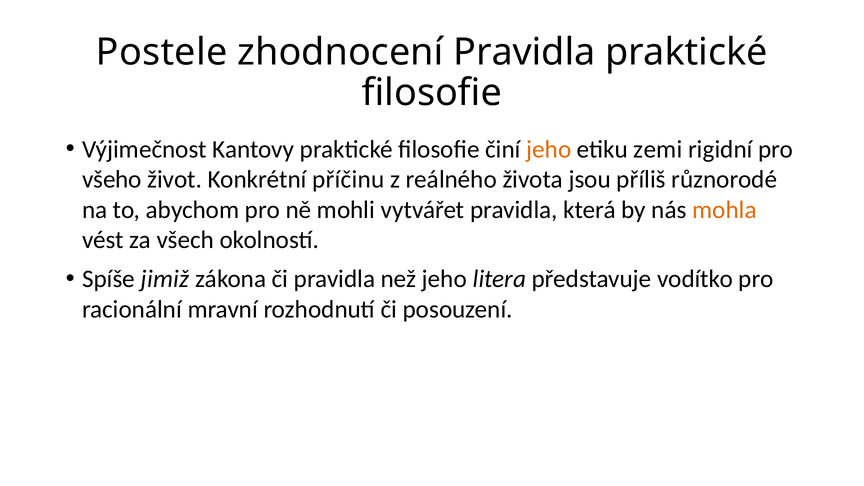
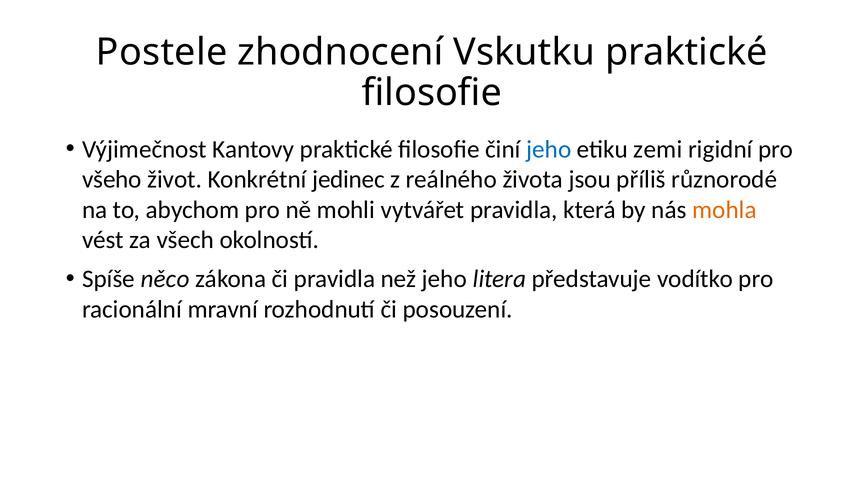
zhodnocení Pravidla: Pravidla -> Vskutku
jeho at (549, 149) colour: orange -> blue
příčinu: příčinu -> jedinec
jimiž: jimiž -> něco
